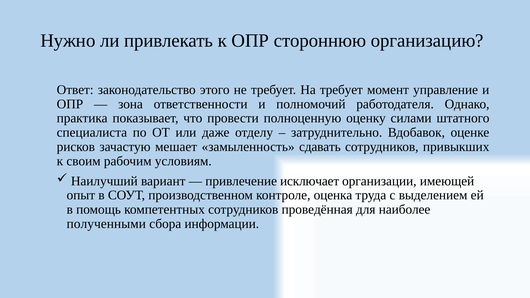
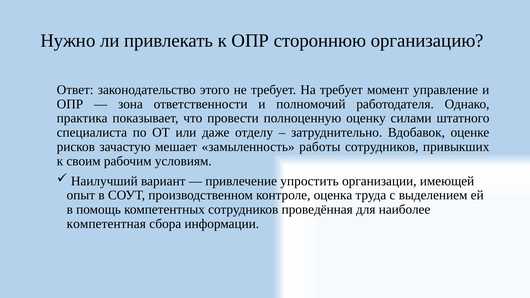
сдавать: сдавать -> работы
исключает: исключает -> упростить
полученными: полученными -> компетентная
